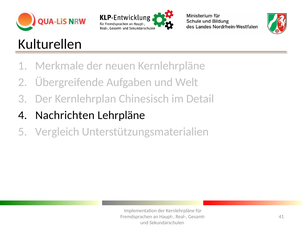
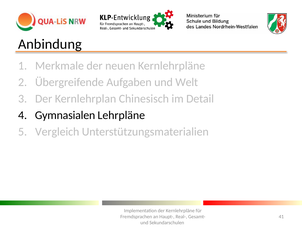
Kulturellen: Kulturellen -> Anbindung
Nachrichten: Nachrichten -> Gymnasialen
